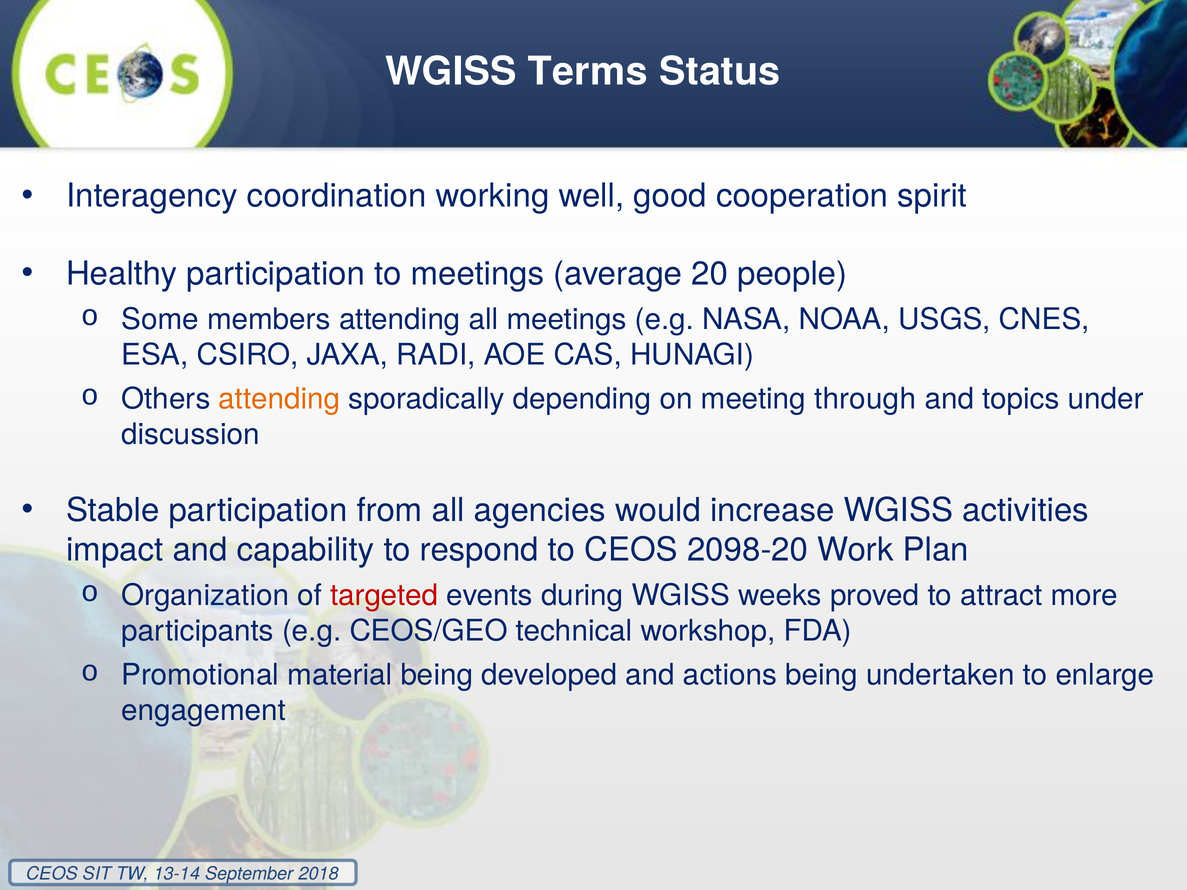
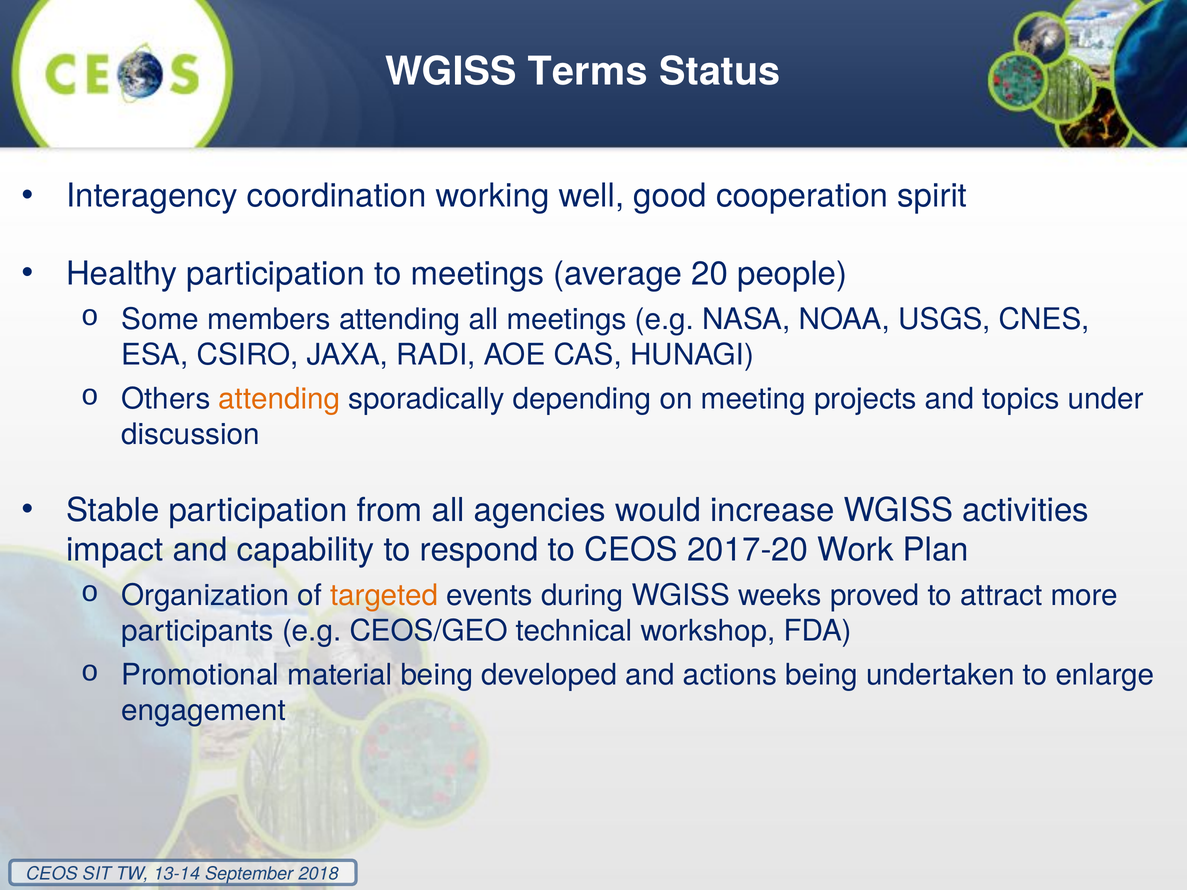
through: through -> projects
2098-20: 2098-20 -> 2017-20
targeted colour: red -> orange
